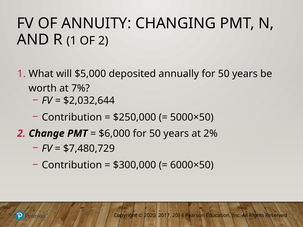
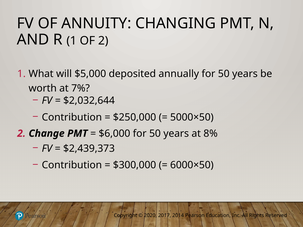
2%: 2% -> 8%
$7,480,729: $7,480,729 -> $2,439,373
